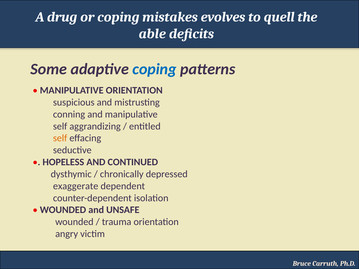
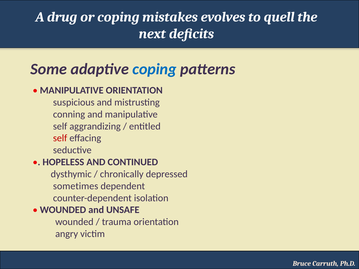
able: able -> next
self at (60, 138) colour: orange -> red
exaggerate: exaggerate -> sometimes
